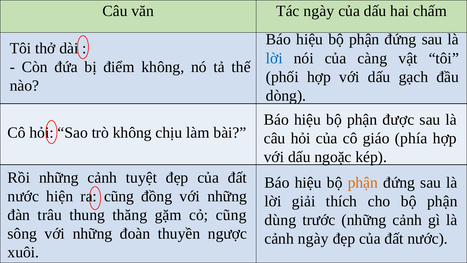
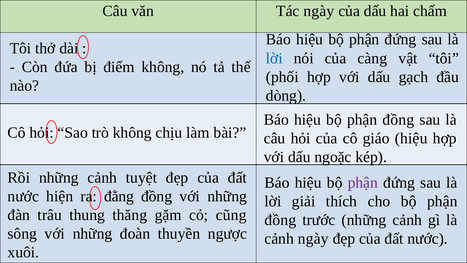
hiệu bộ phận được: được -> đồng
giáo phía: phía -> hiệu
phận at (363, 182) colour: orange -> purple
ra cũng: cũng -> đằng
dùng at (280, 220): dùng -> đồng
